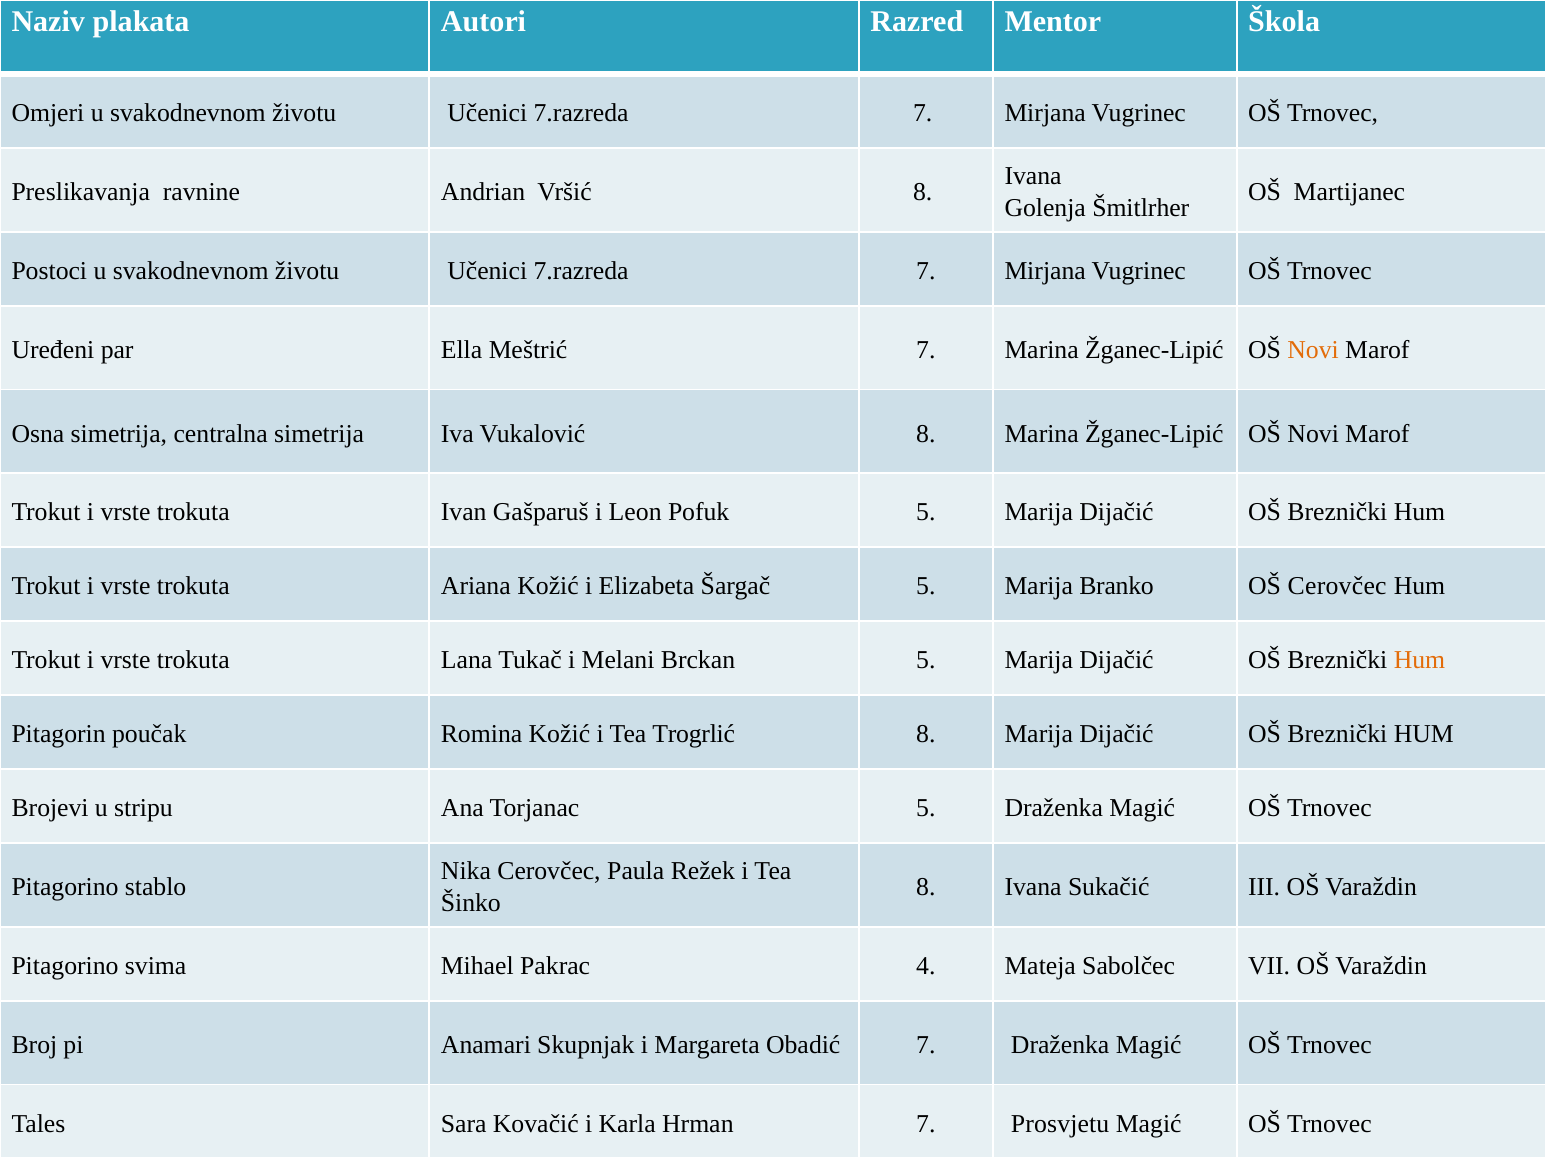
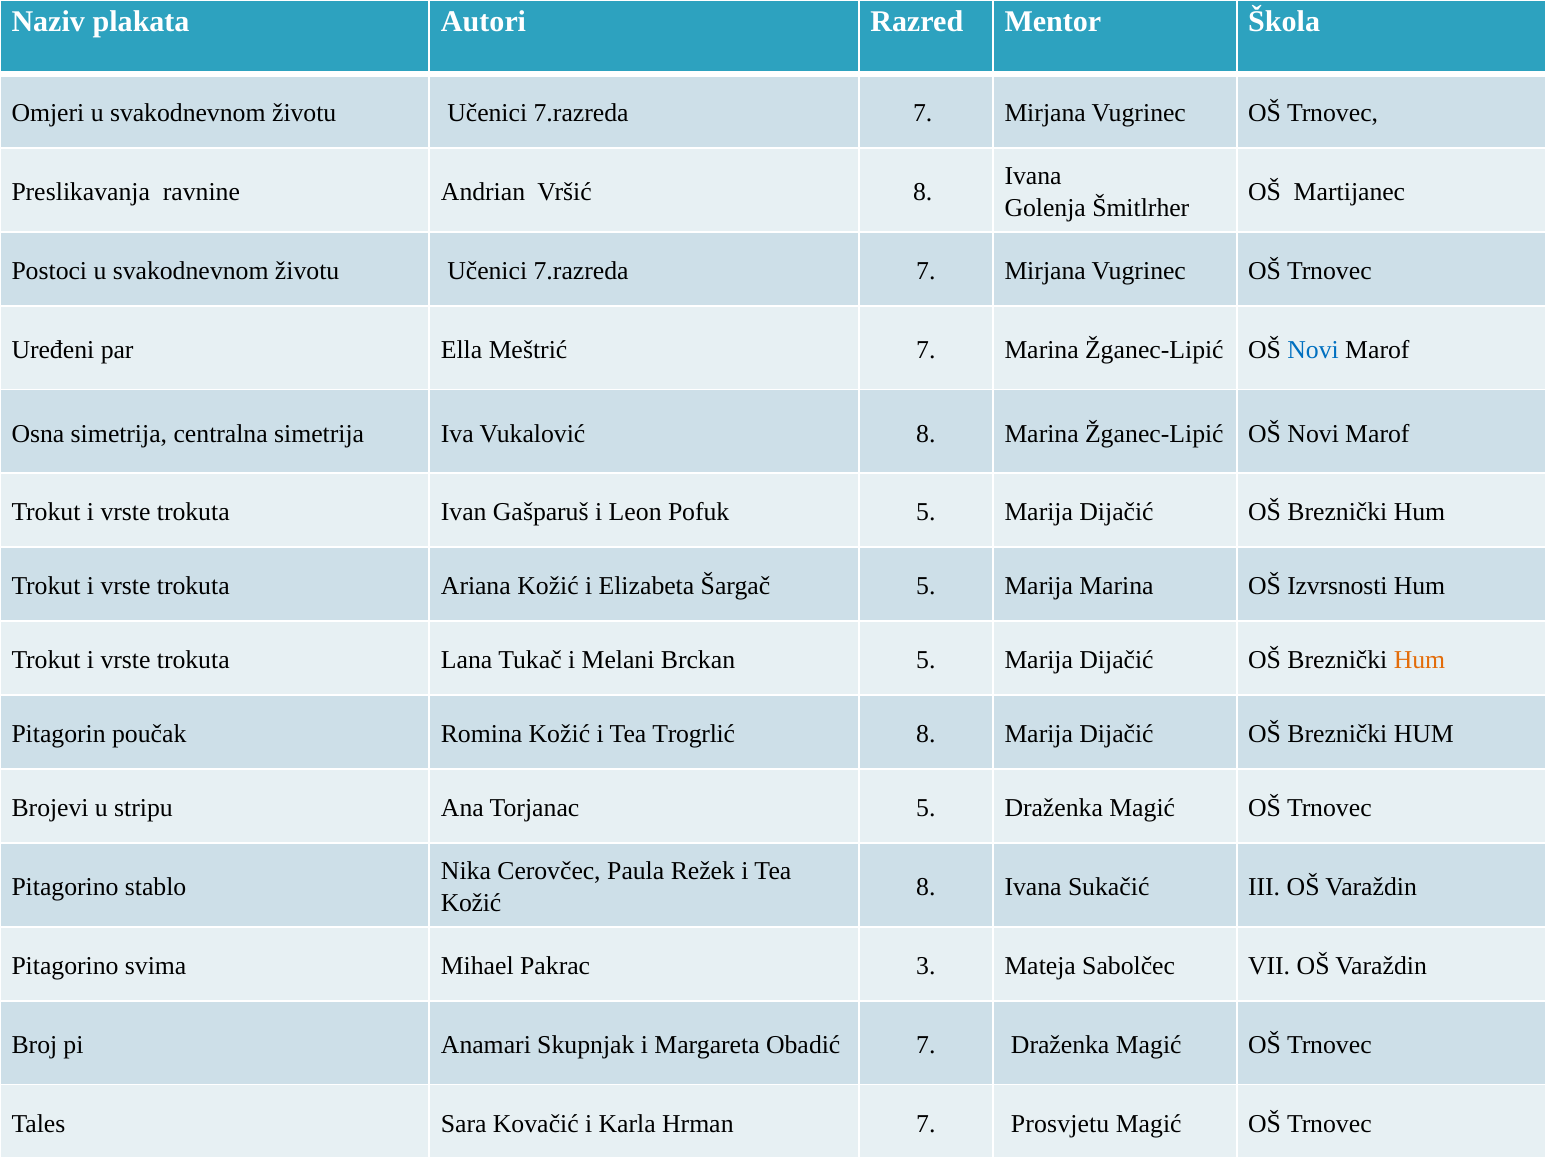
Novi at (1313, 350) colour: orange -> blue
Marija Branko: Branko -> Marina
OŠ Cerovčec: Cerovčec -> Izvrsnosti
Šinko at (471, 904): Šinko -> Kožić
4: 4 -> 3
